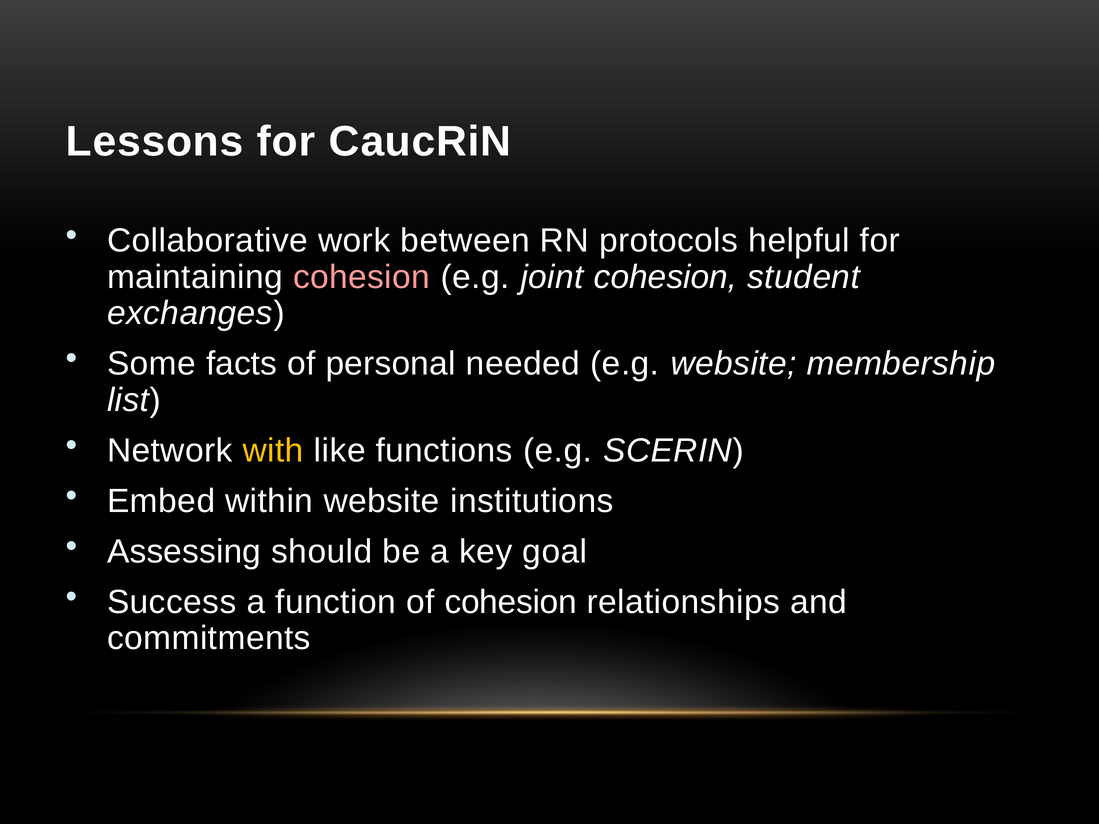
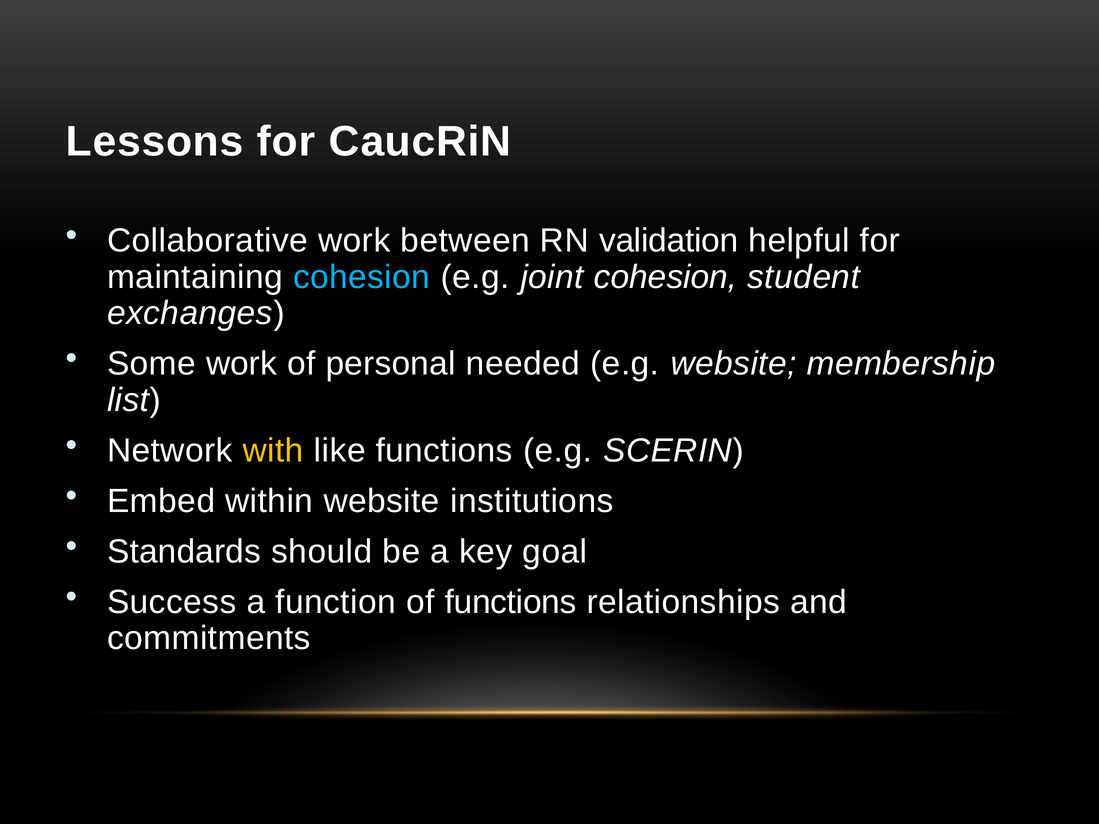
protocols: protocols -> validation
cohesion at (362, 277) colour: pink -> light blue
Some facts: facts -> work
Assessing: Assessing -> Standards
of cohesion: cohesion -> functions
